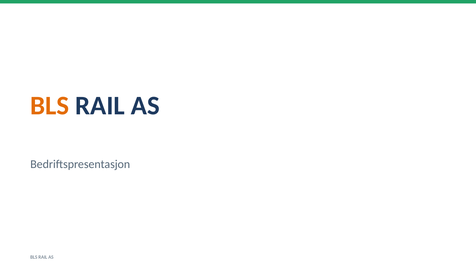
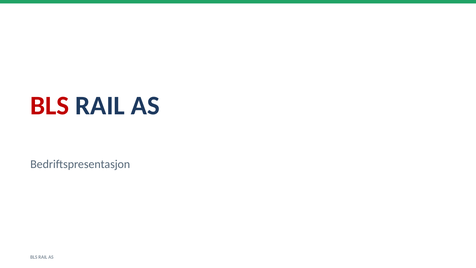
BLS at (50, 106) colour: orange -> red
